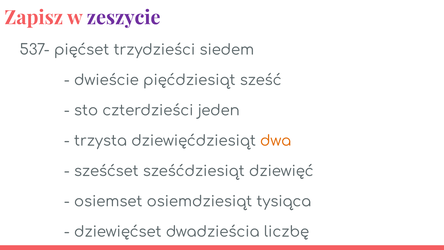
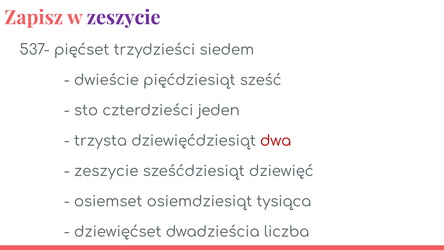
dwa colour: orange -> red
sześćset at (106, 171): sześćset -> zeszycie
liczbę: liczbę -> liczba
